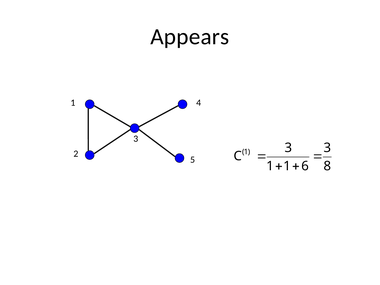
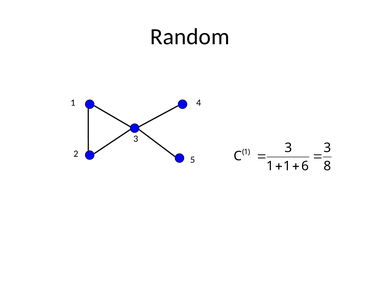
Appears: Appears -> Random
